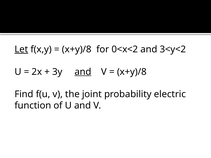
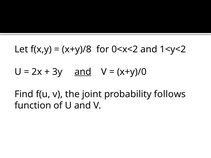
Let underline: present -> none
3<y<2: 3<y<2 -> 1<y<2
x+y)/8 at (132, 72): x+y)/8 -> x+y)/0
electric: electric -> follows
